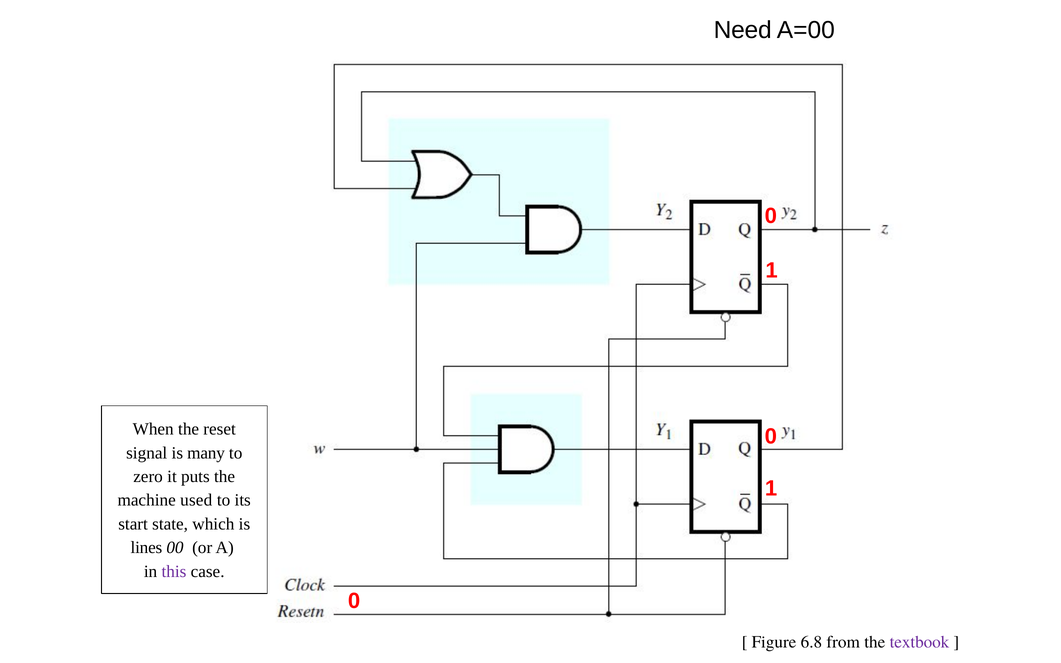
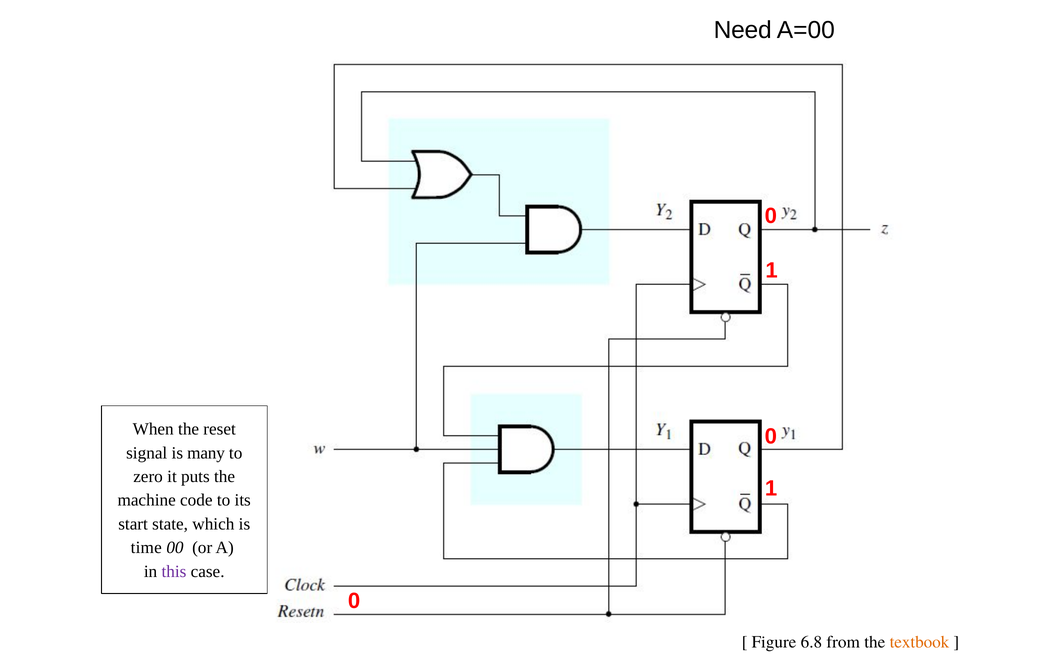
used: used -> code
lines: lines -> time
textbook colour: purple -> orange
